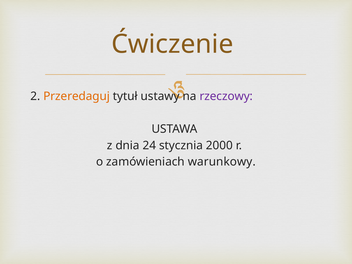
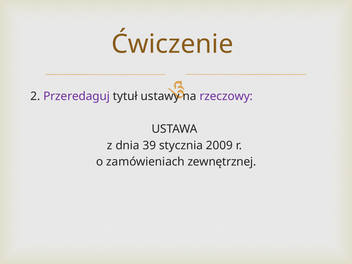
Przeredaguj colour: orange -> purple
24: 24 -> 39
2000: 2000 -> 2009
warunkowy: warunkowy -> zewnętrznej
